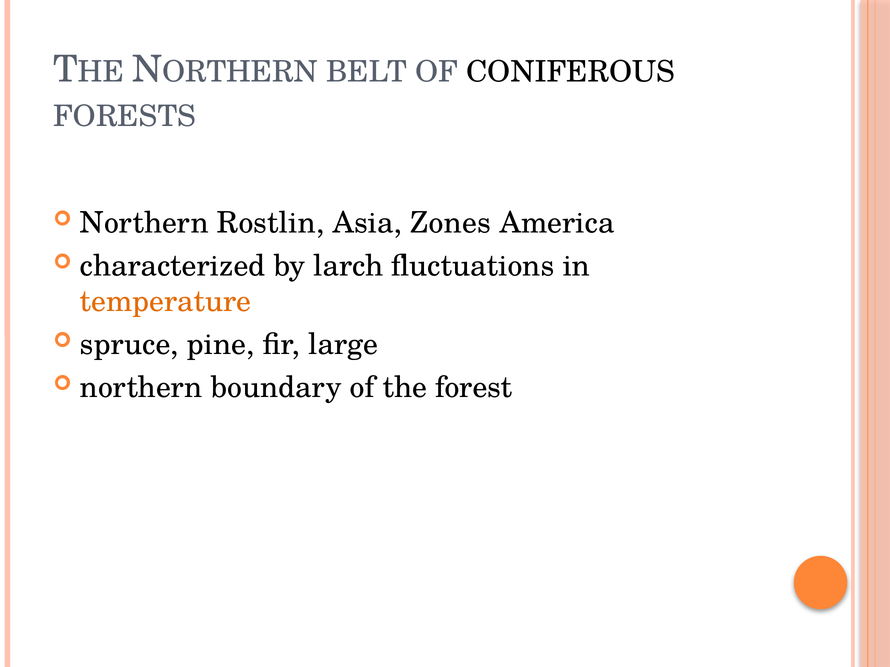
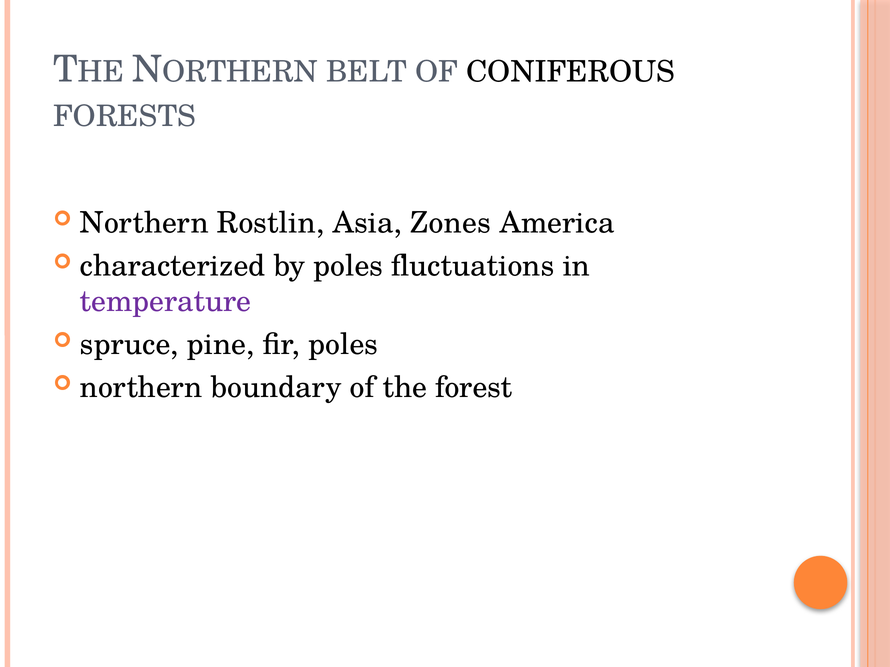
by larch: larch -> poles
temperature colour: orange -> purple
fir large: large -> poles
